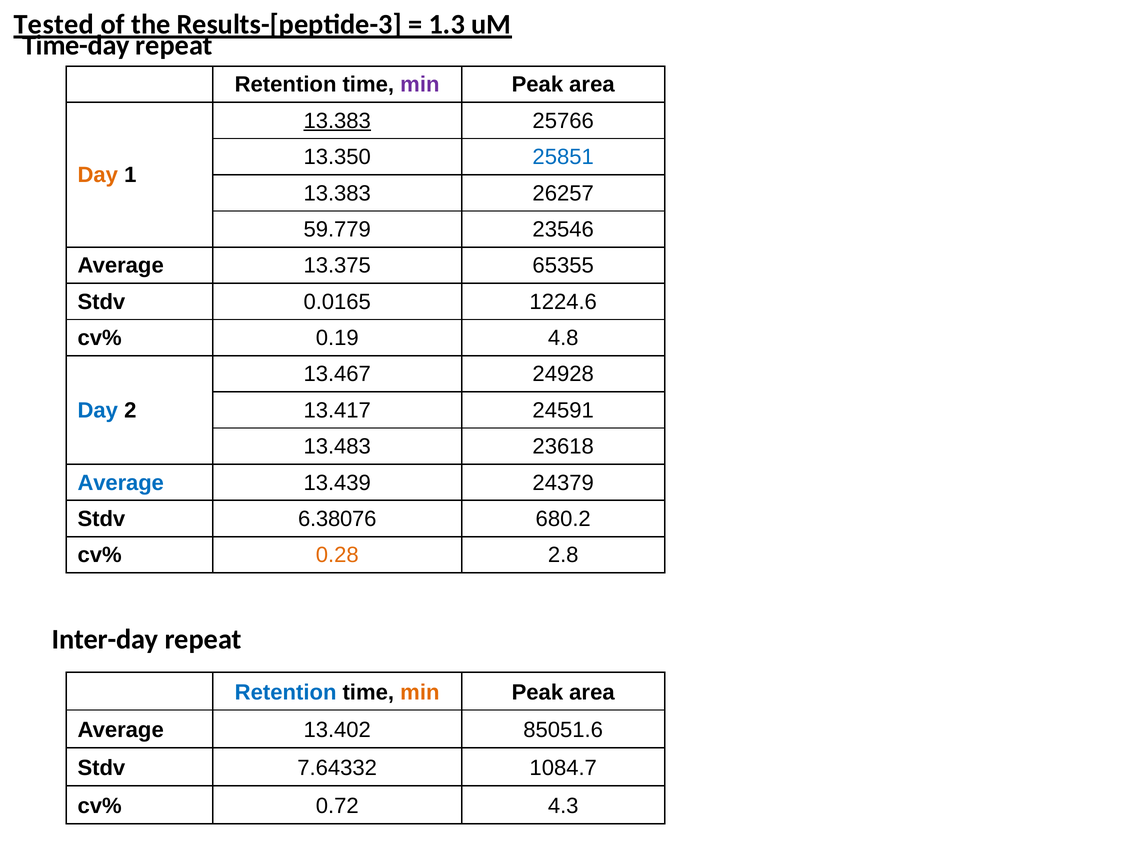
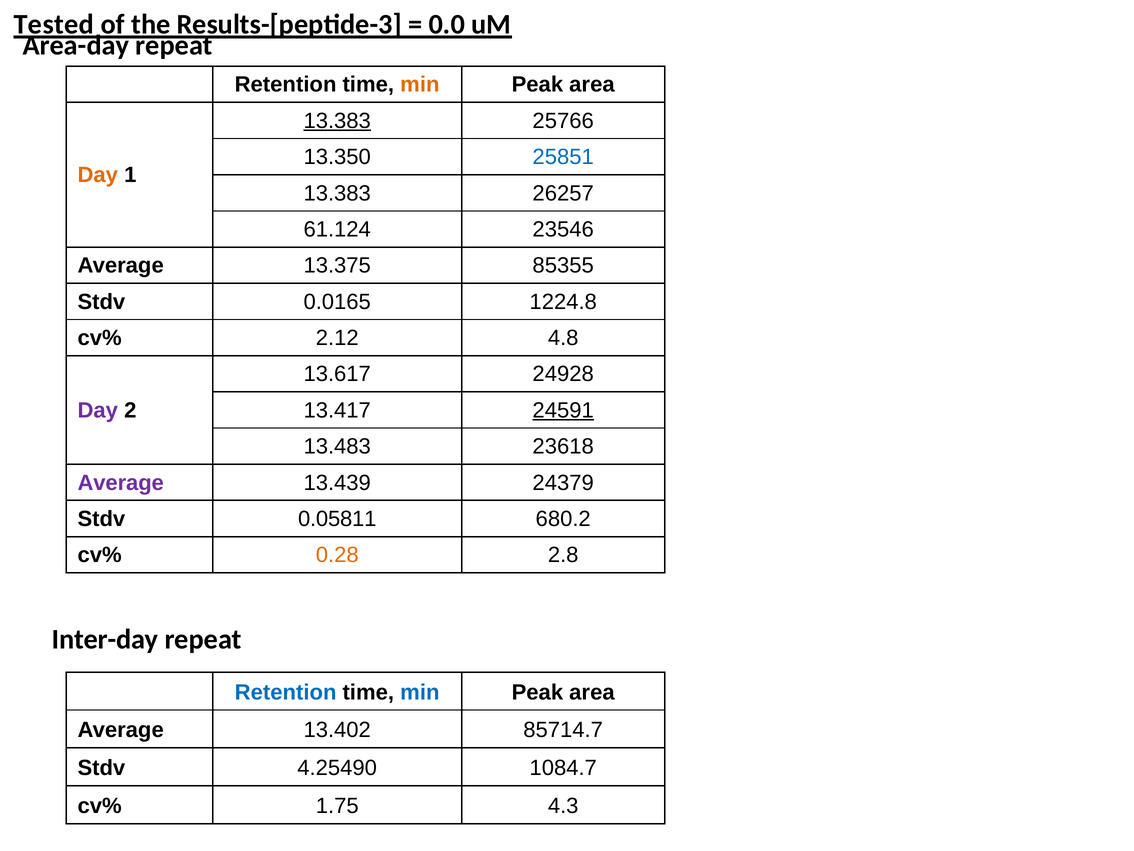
1.3: 1.3 -> 0.0
Time-day: Time-day -> Area-day
min at (420, 85) colour: purple -> orange
59.779: 59.779 -> 61.124
65355: 65355 -> 85355
1224.6: 1224.6 -> 1224.8
0.19: 0.19 -> 2.12
13.467: 13.467 -> 13.617
Day at (98, 410) colour: blue -> purple
24591 underline: none -> present
Average at (121, 482) colour: blue -> purple
6.38076: 6.38076 -> 0.05811
min at (420, 692) colour: orange -> blue
85051.6: 85051.6 -> 85714.7
7.64332: 7.64332 -> 4.25490
0.72: 0.72 -> 1.75
